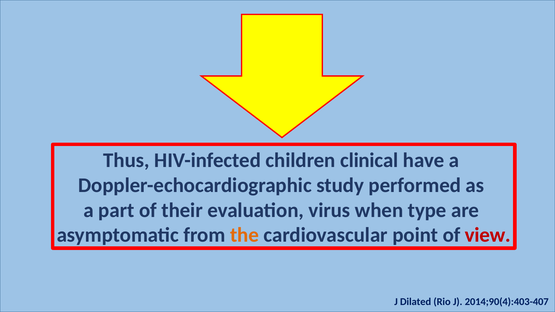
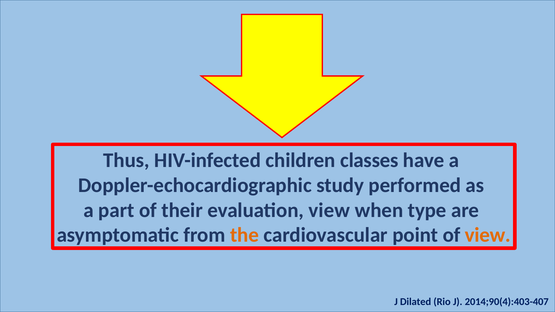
clinical: clinical -> classes
evaluation virus: virus -> view
view at (488, 235) colour: red -> orange
